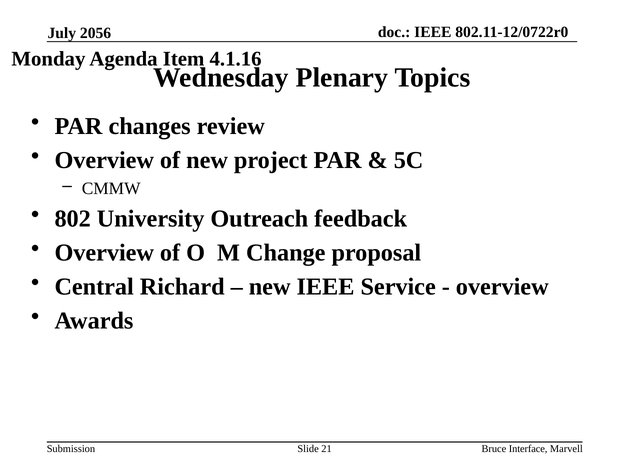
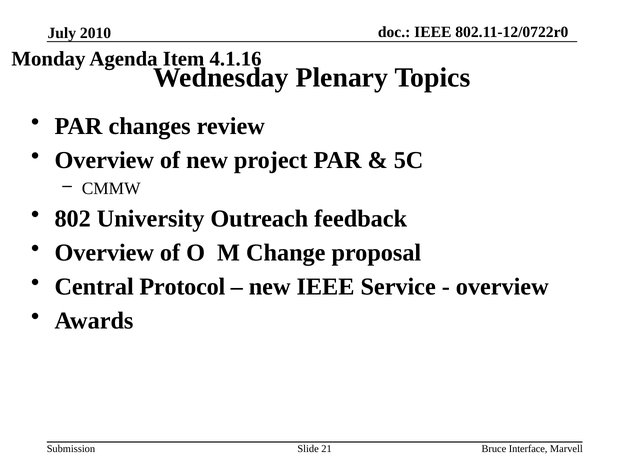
2056: 2056 -> 2010
Richard: Richard -> Protocol
